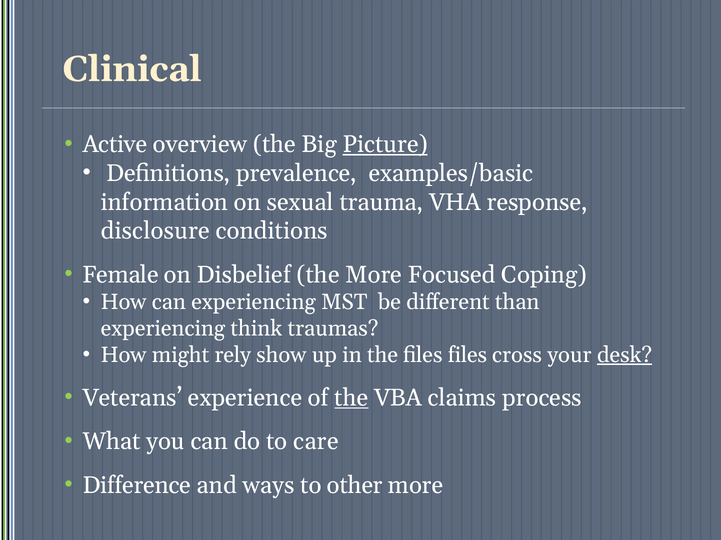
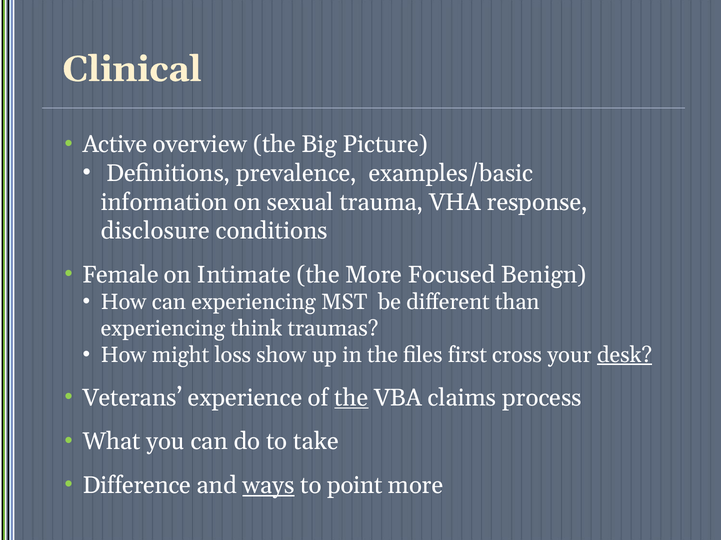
Picture underline: present -> none
Disbelief: Disbelief -> Intimate
Coping: Coping -> Benign
rely: rely -> loss
files files: files -> first
care: care -> take
ways underline: none -> present
other: other -> point
